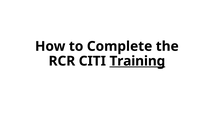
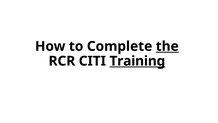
the underline: none -> present
